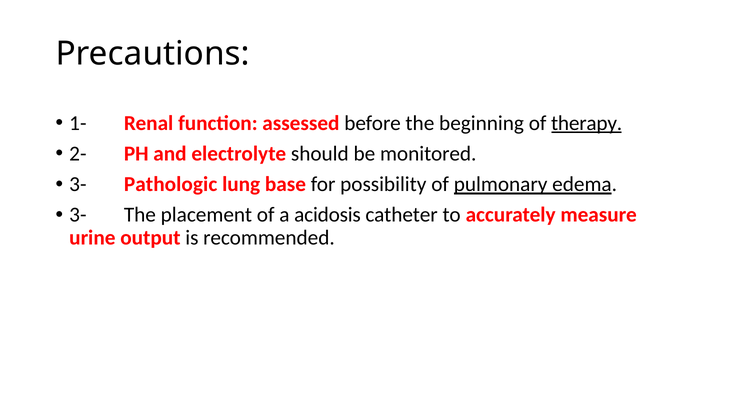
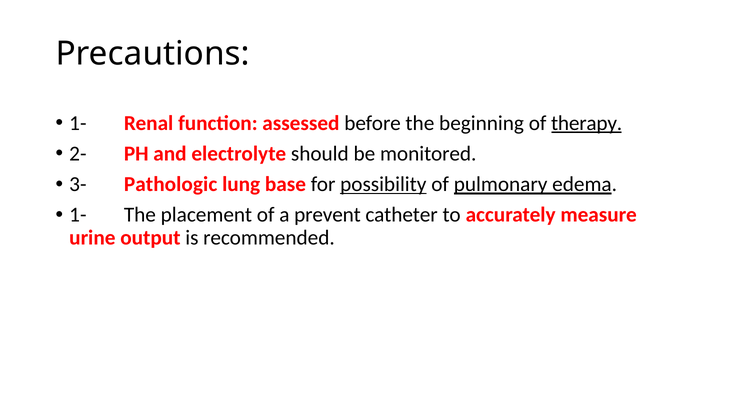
possibility underline: none -> present
3- at (78, 215): 3- -> 1-
acidosis: acidosis -> prevent
